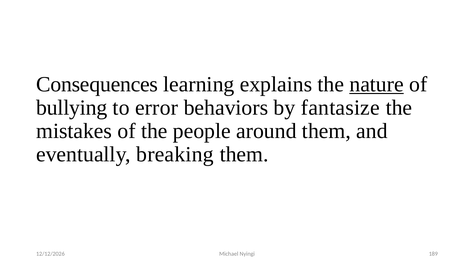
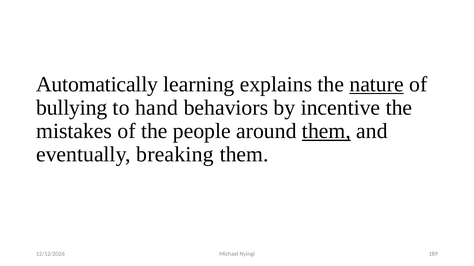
Consequences: Consequences -> Automatically
error: error -> hand
fantasize: fantasize -> incentive
them at (326, 131) underline: none -> present
